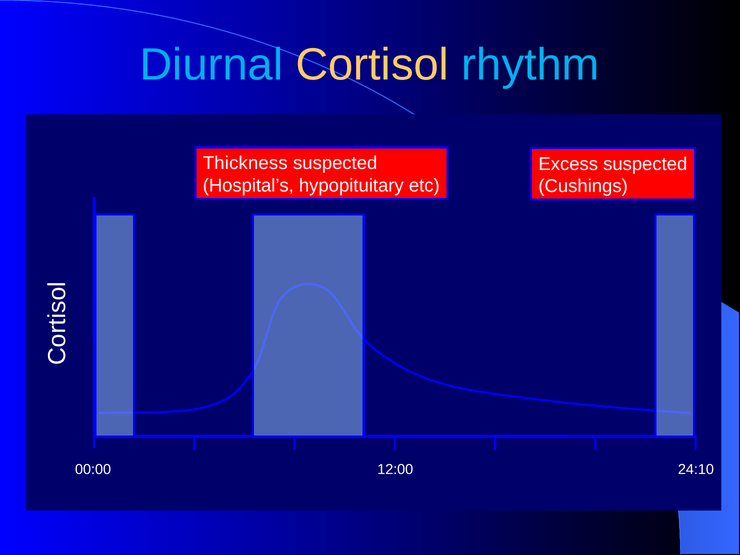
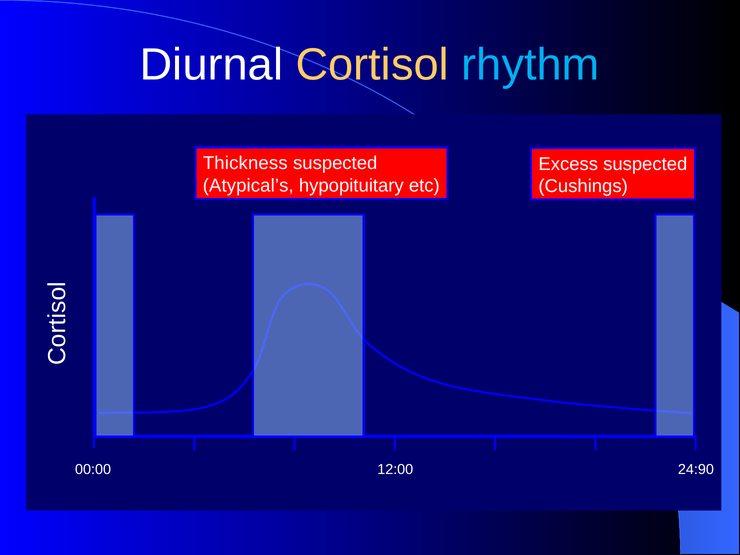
Diurnal colour: light blue -> white
Hospital’s: Hospital’s -> Atypical’s
24:10: 24:10 -> 24:90
